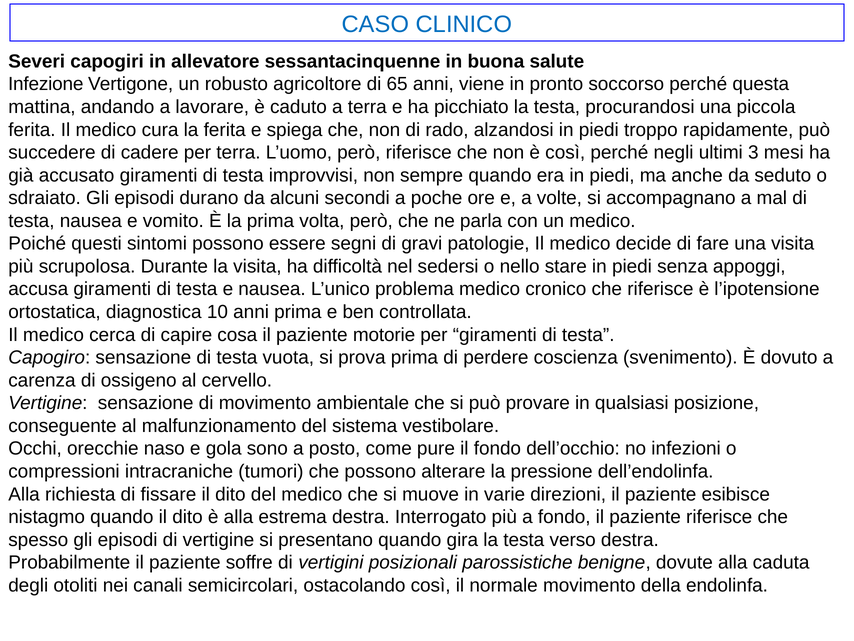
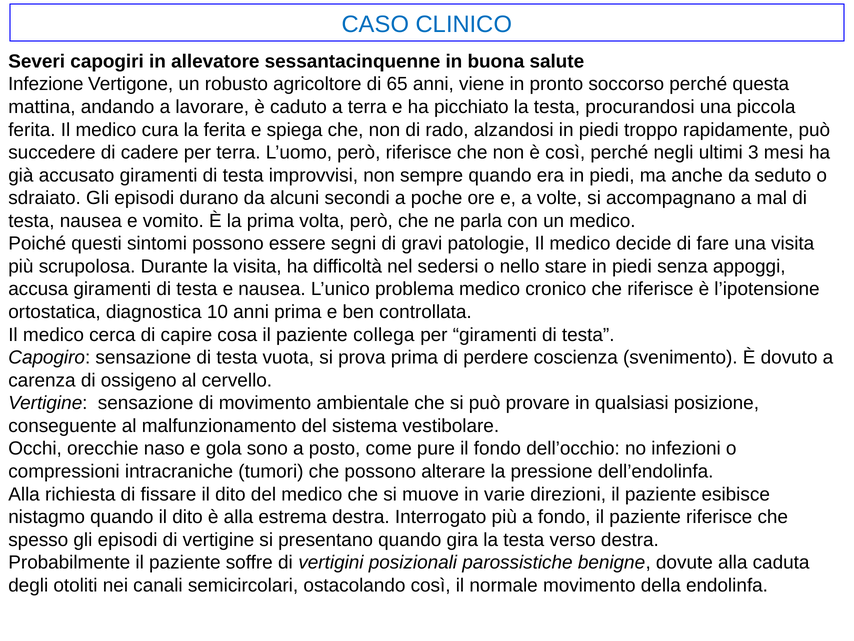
motorie: motorie -> collega
